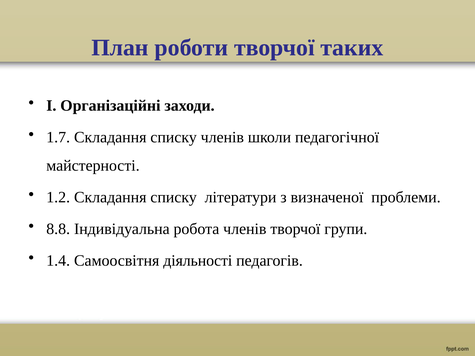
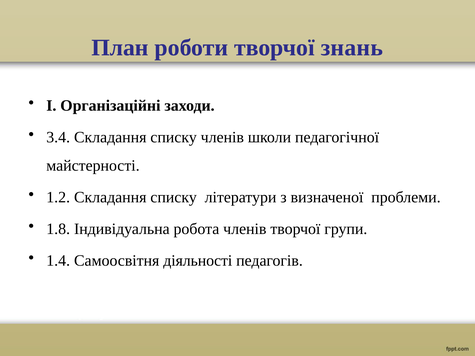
таких: таких -> знань
1.7: 1.7 -> 3.4
8.8: 8.8 -> 1.8
